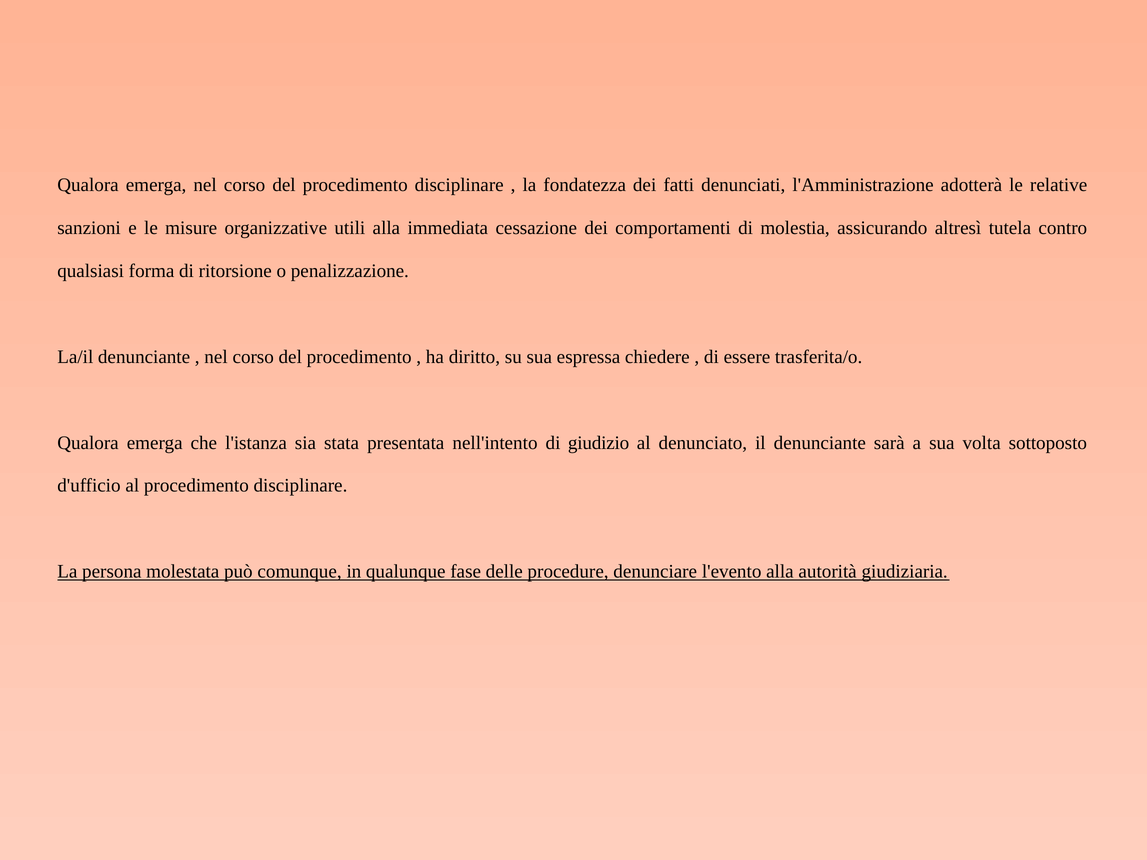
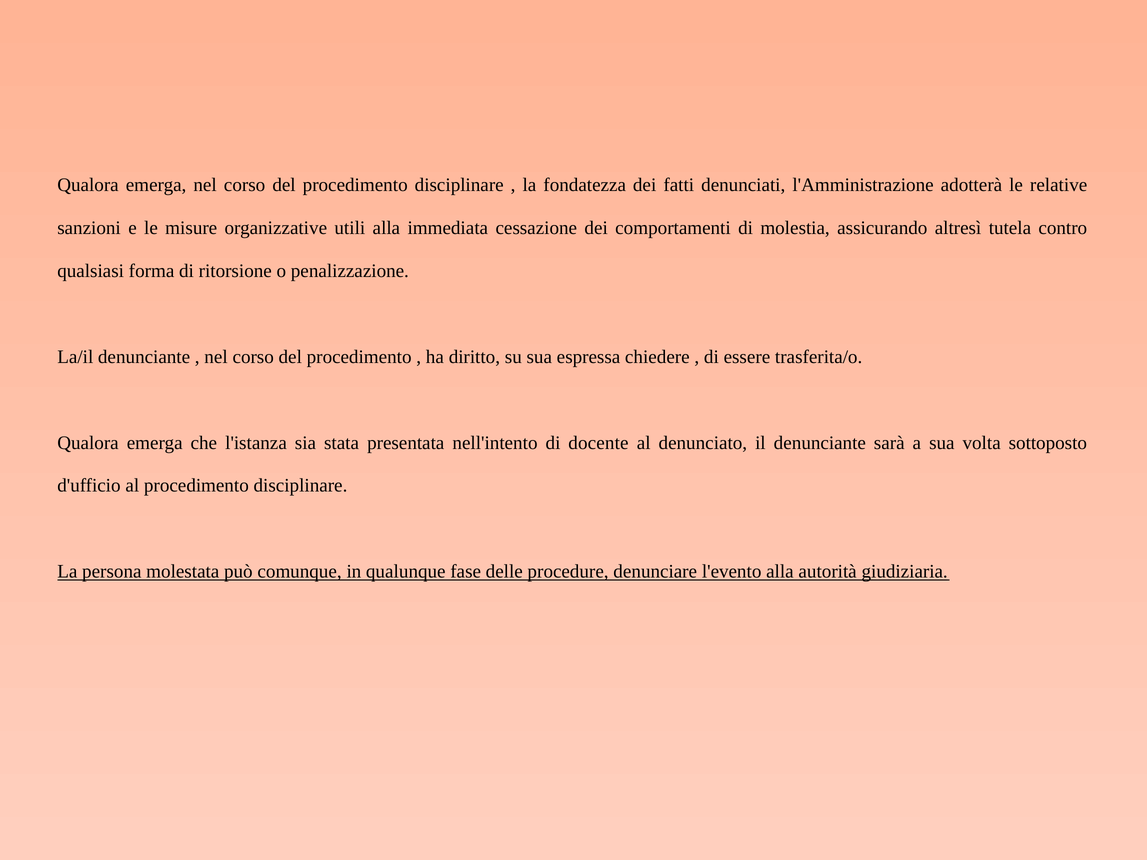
giudizio: giudizio -> docente
